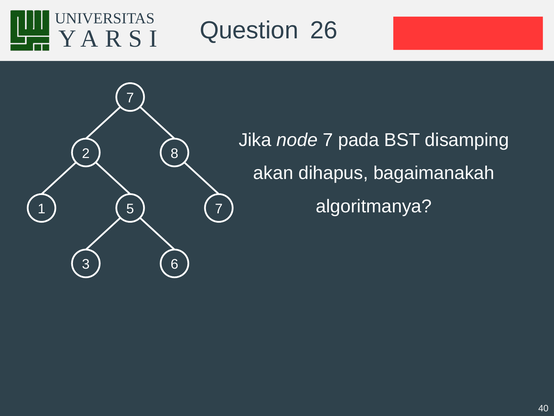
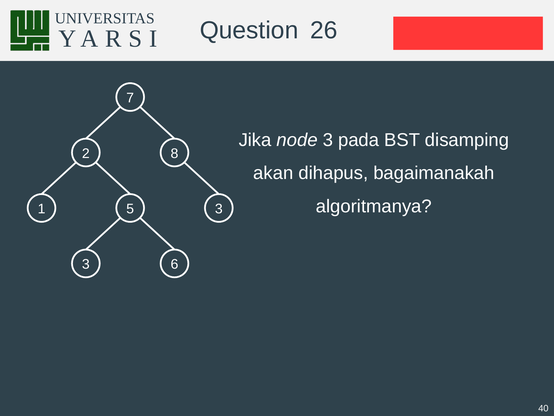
node 7: 7 -> 3
5 7: 7 -> 3
